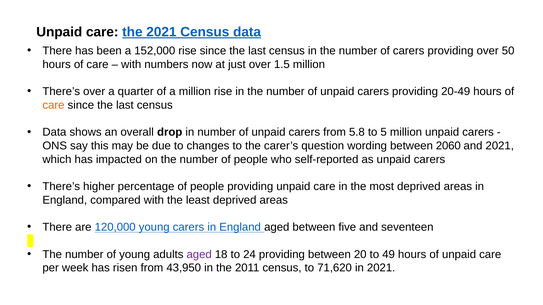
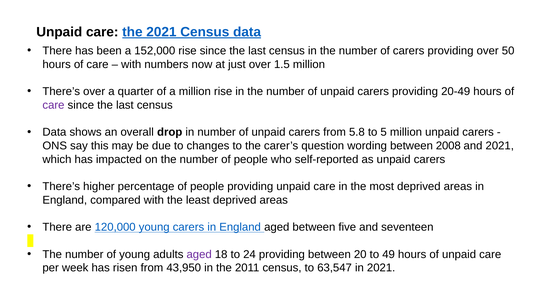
care at (53, 105) colour: orange -> purple
2060: 2060 -> 2008
71,620: 71,620 -> 63,547
